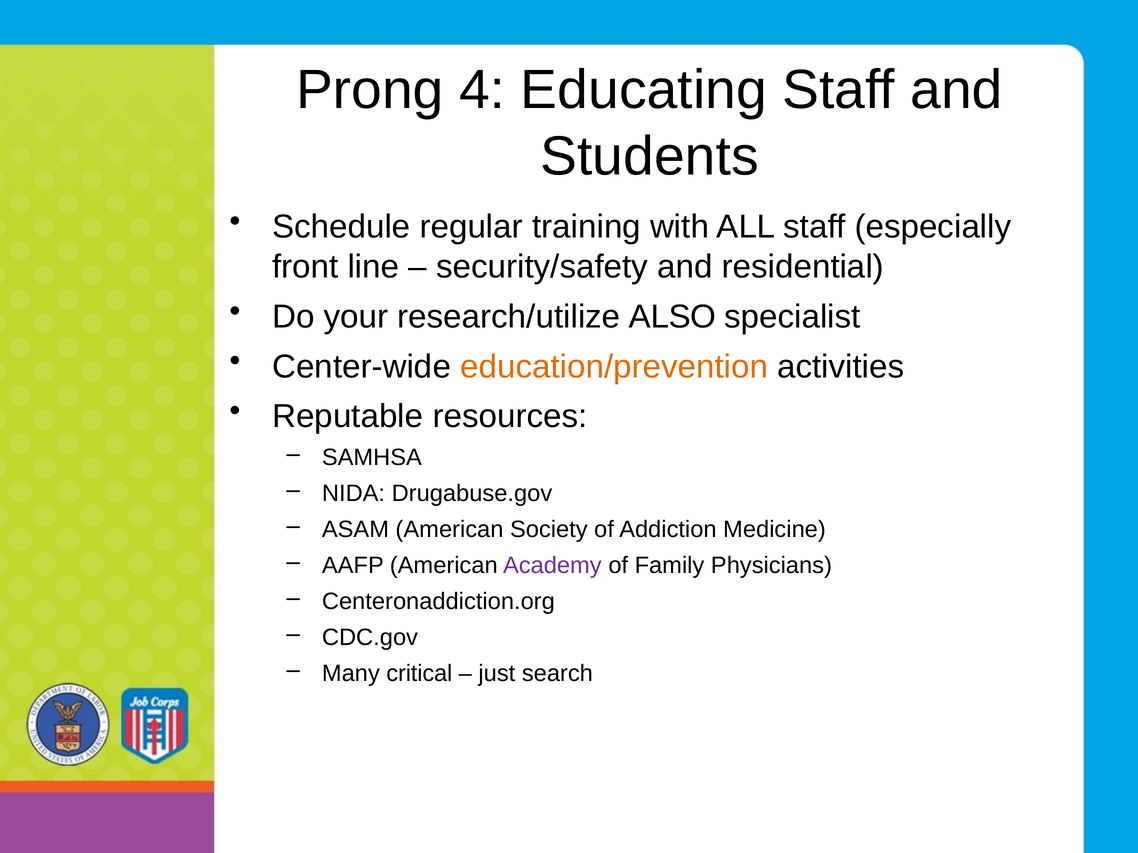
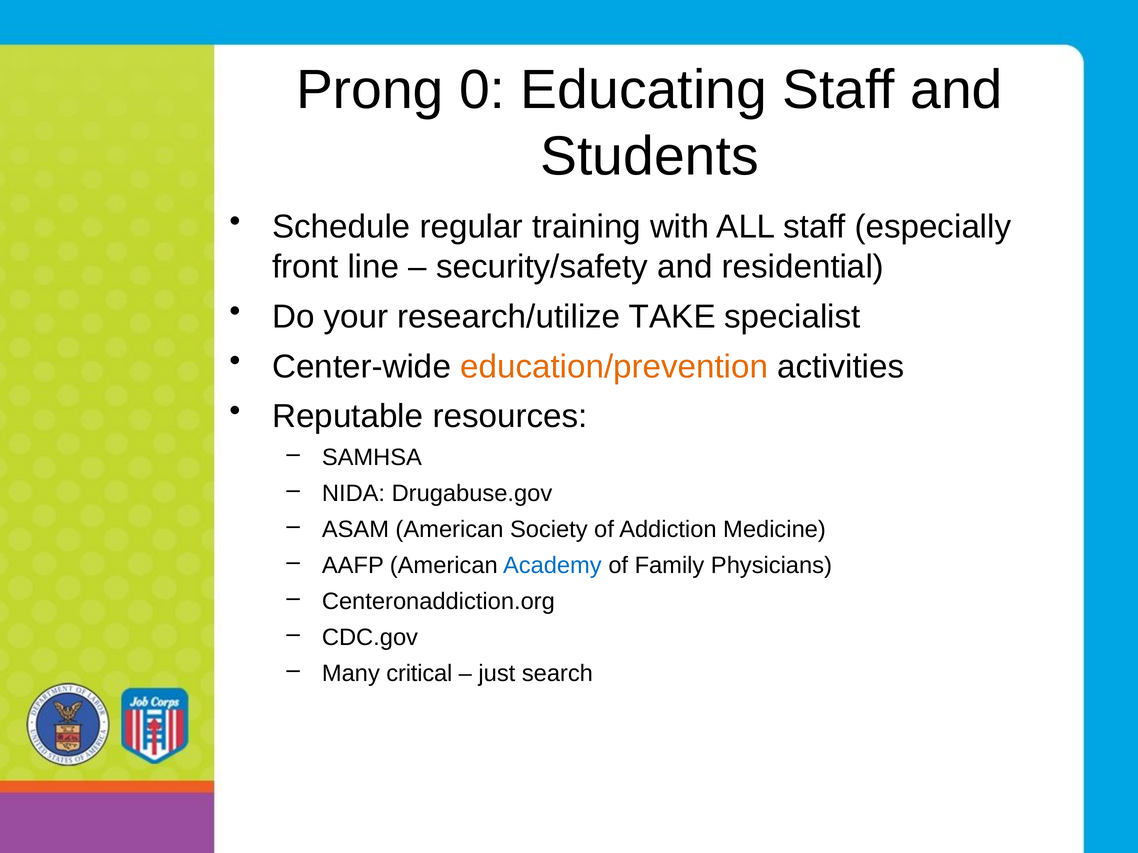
4: 4 -> 0
ALSO: ALSO -> TAKE
Academy colour: purple -> blue
